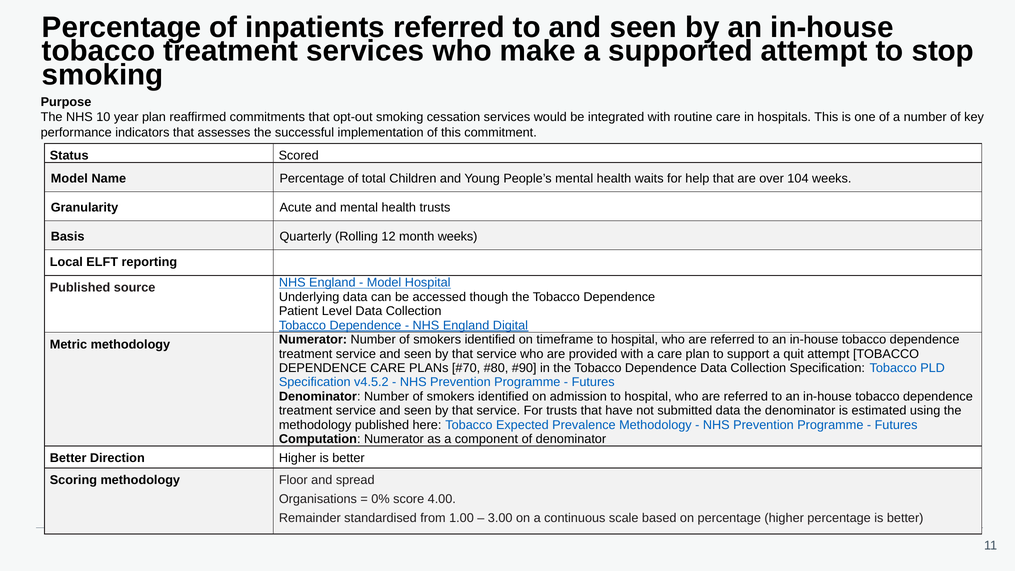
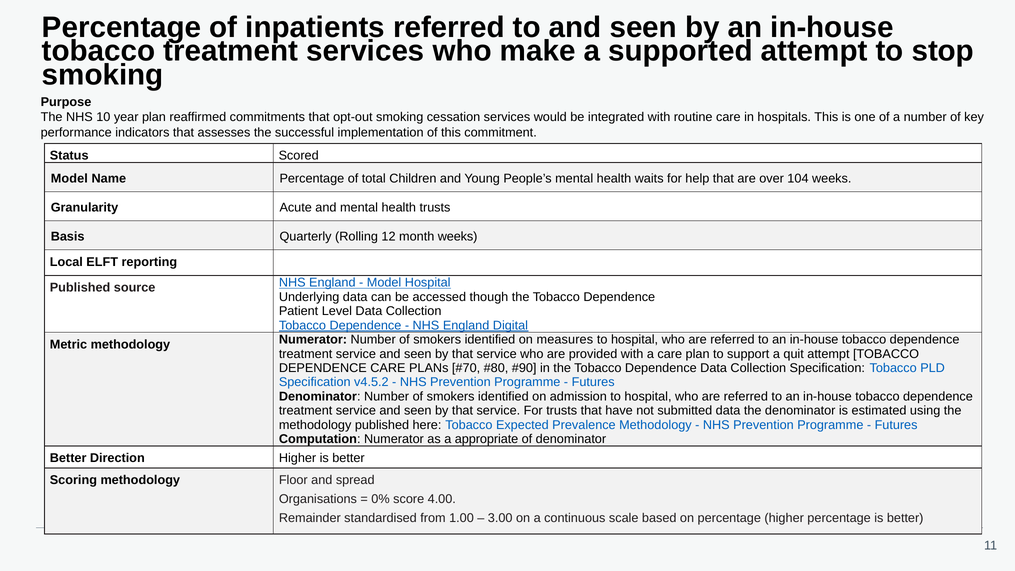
timeframe: timeframe -> measures
component: component -> appropriate
